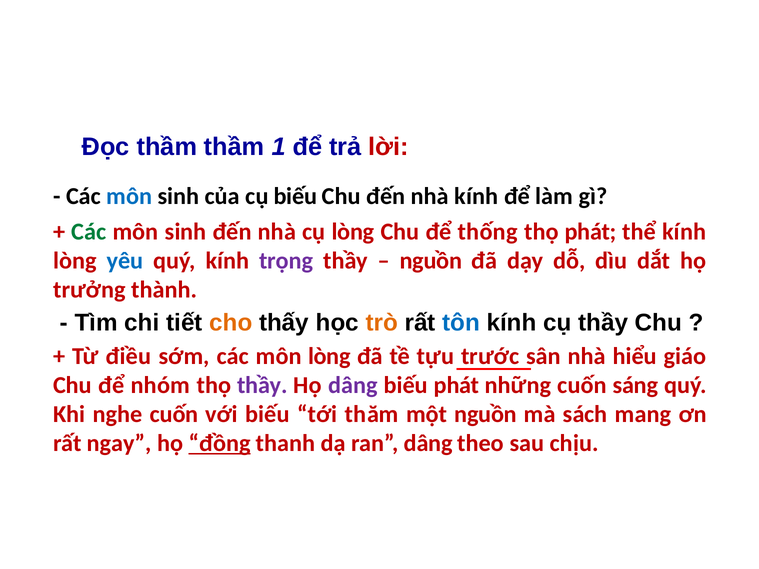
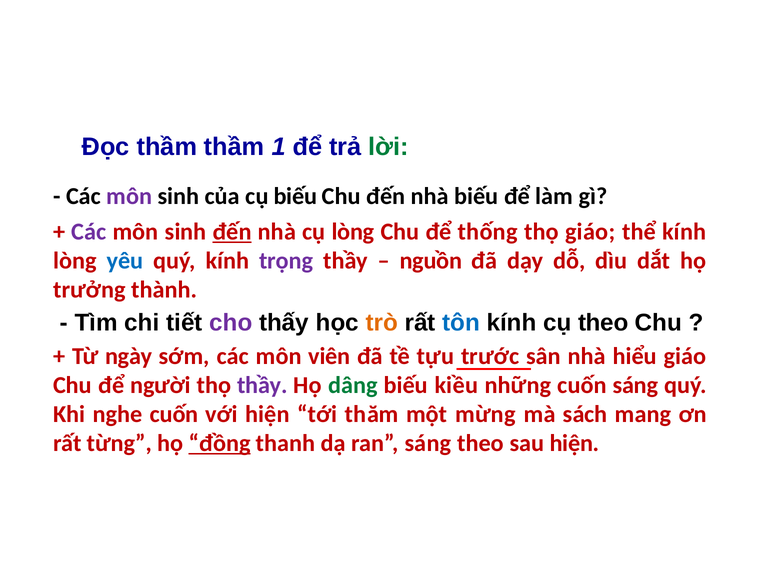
lời colour: red -> green
môn at (129, 196) colour: blue -> purple
nhà kính: kính -> biếu
Các at (89, 232) colour: green -> purple
đến at (232, 232) underline: none -> present
thọ phát: phát -> giáo
cho colour: orange -> purple
cụ thầy: thầy -> theo
điều: điều -> ngày
môn lòng: lòng -> viên
nhóm: nhóm -> người
dâng at (353, 385) colour: purple -> green
biếu phát: phát -> kiều
với biếu: biếu -> hiện
một nguồn: nguồn -> mừng
ngay: ngay -> từng
ran dâng: dâng -> sáng
sau chịu: chịu -> hiện
